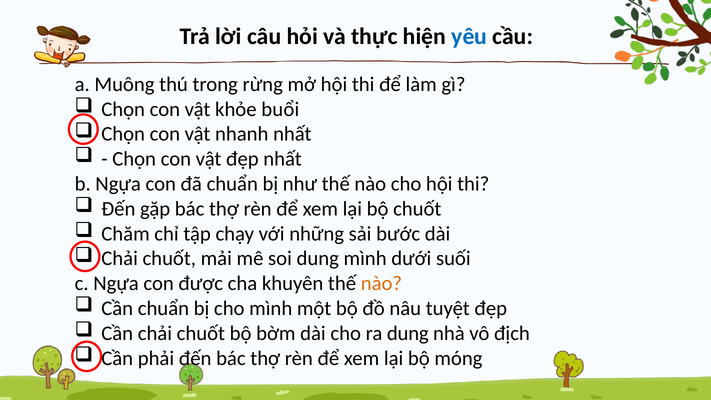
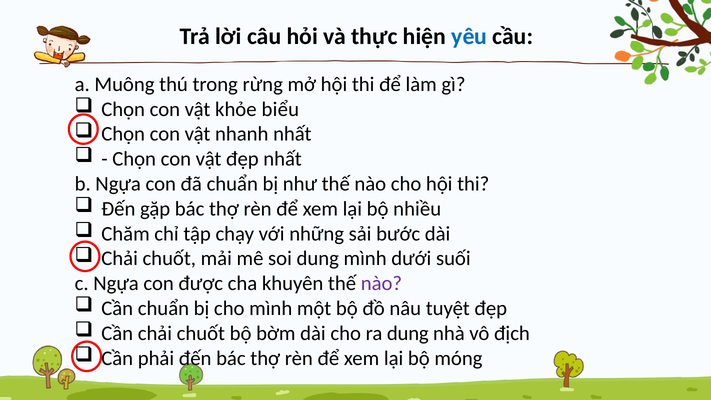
buổi: buổi -> biểu
bộ chuốt: chuốt -> nhiều
nào at (381, 283) colour: orange -> purple
